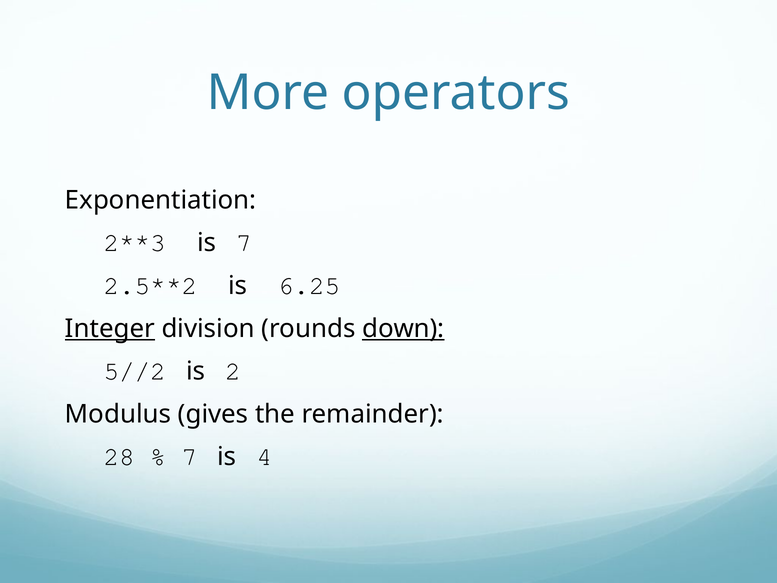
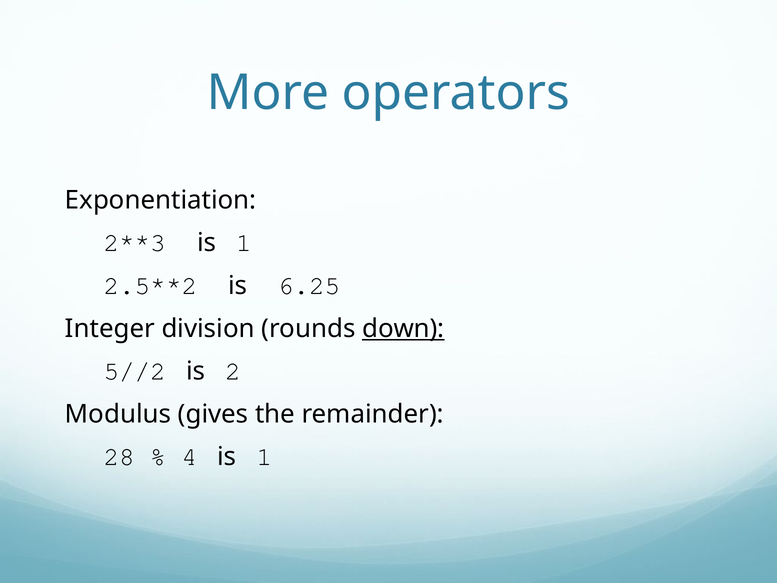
7 at (244, 243): 7 -> 1
Integer underline: present -> none
7 at (189, 457): 7 -> 4
4 at (264, 457): 4 -> 1
